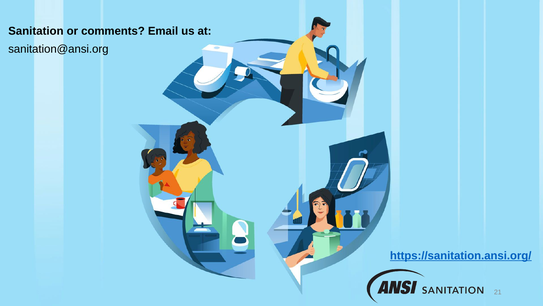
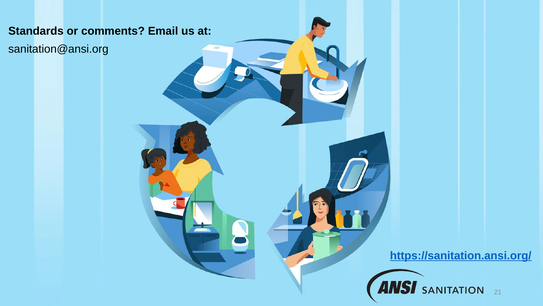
Sanitation: Sanitation -> Standards
